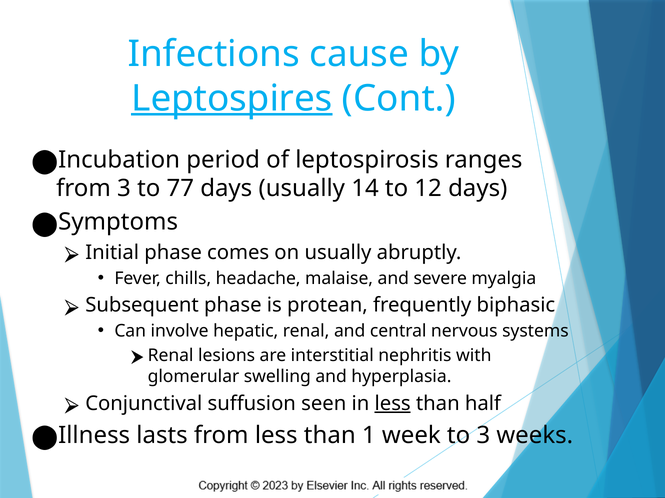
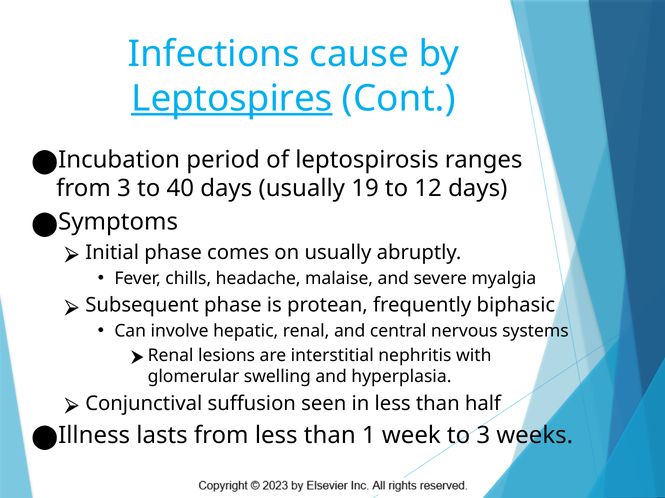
77: 77 -> 40
14: 14 -> 19
less at (393, 404) underline: present -> none
